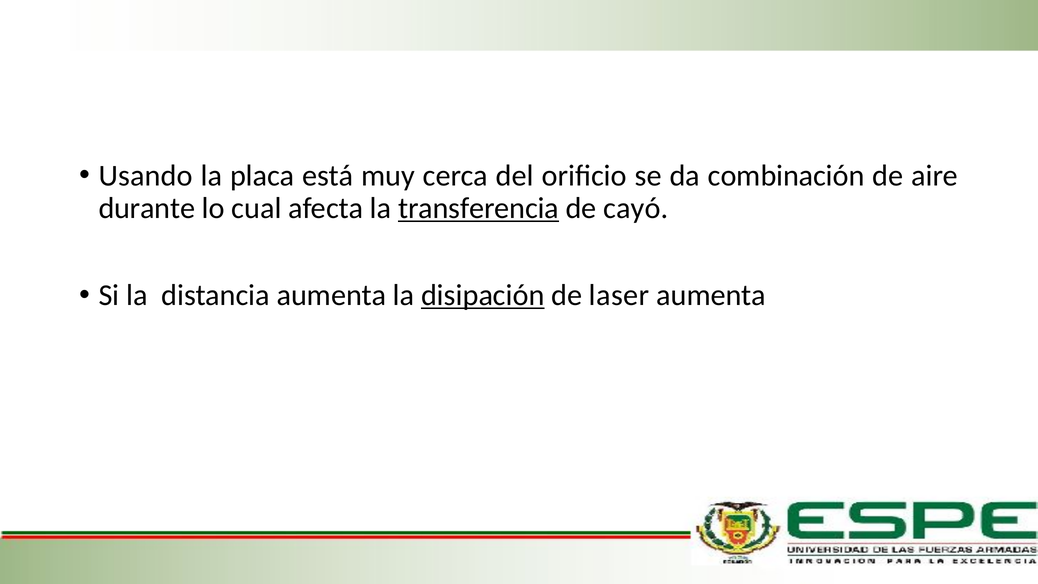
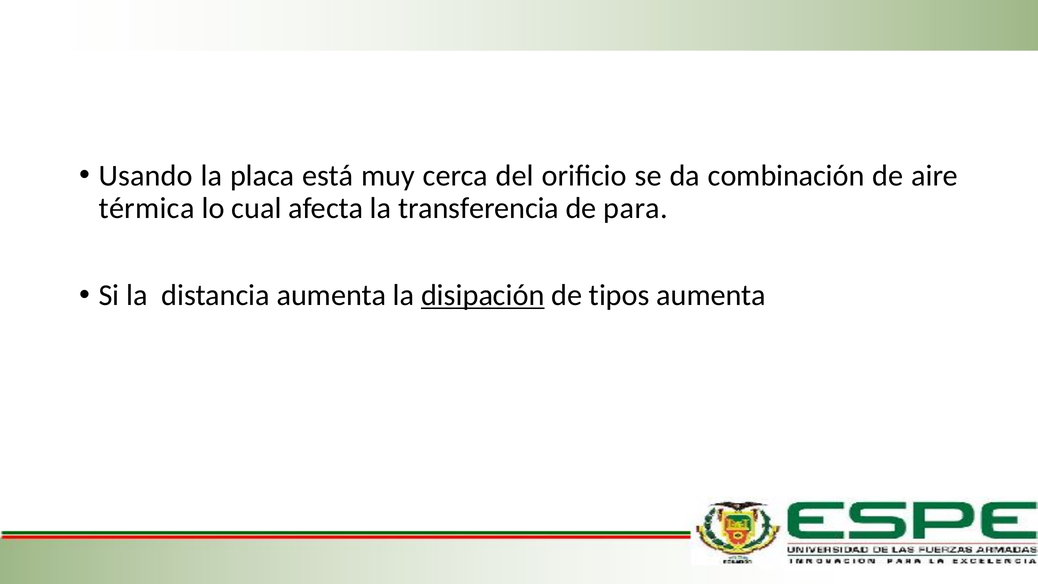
durante: durante -> térmica
transferencia underline: present -> none
cayó: cayó -> para
laser: laser -> tipos
